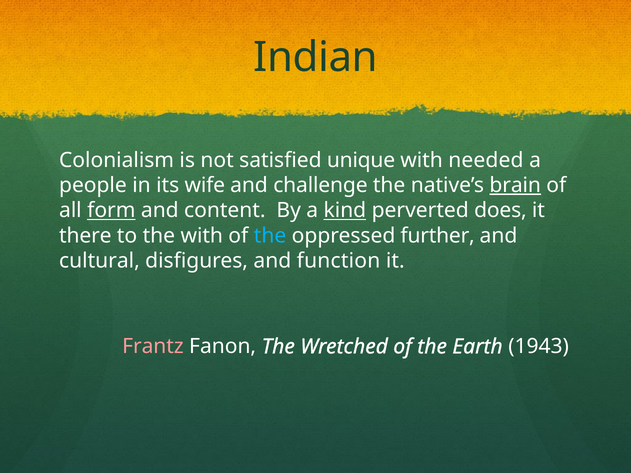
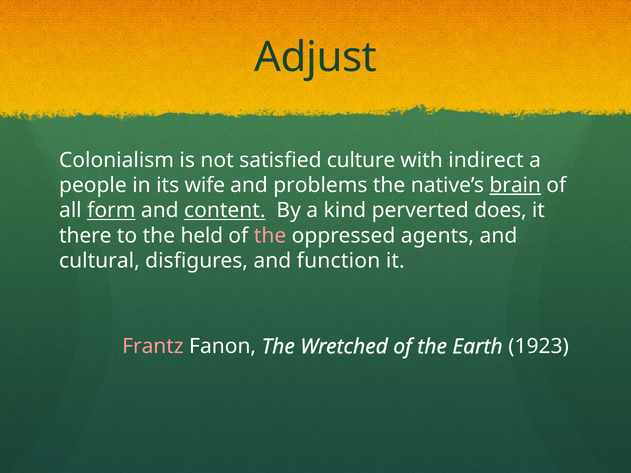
Indian: Indian -> Adjust
unique: unique -> culture
needed: needed -> indirect
challenge: challenge -> problems
content underline: none -> present
kind underline: present -> none
the with: with -> held
the at (270, 236) colour: light blue -> pink
further: further -> agents
1943: 1943 -> 1923
